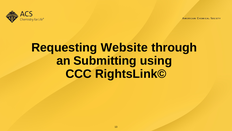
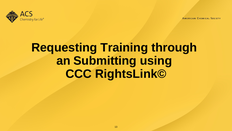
Website: Website -> Training
